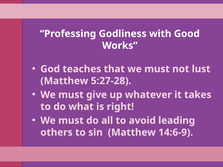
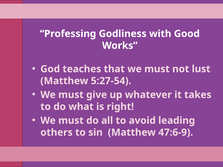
5:27-28: 5:27-28 -> 5:27-54
14:6-9: 14:6-9 -> 47:6-9
